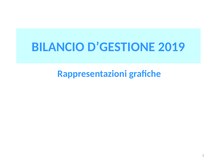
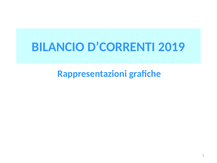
D’GESTIONE: D’GESTIONE -> D’CORRENTI
